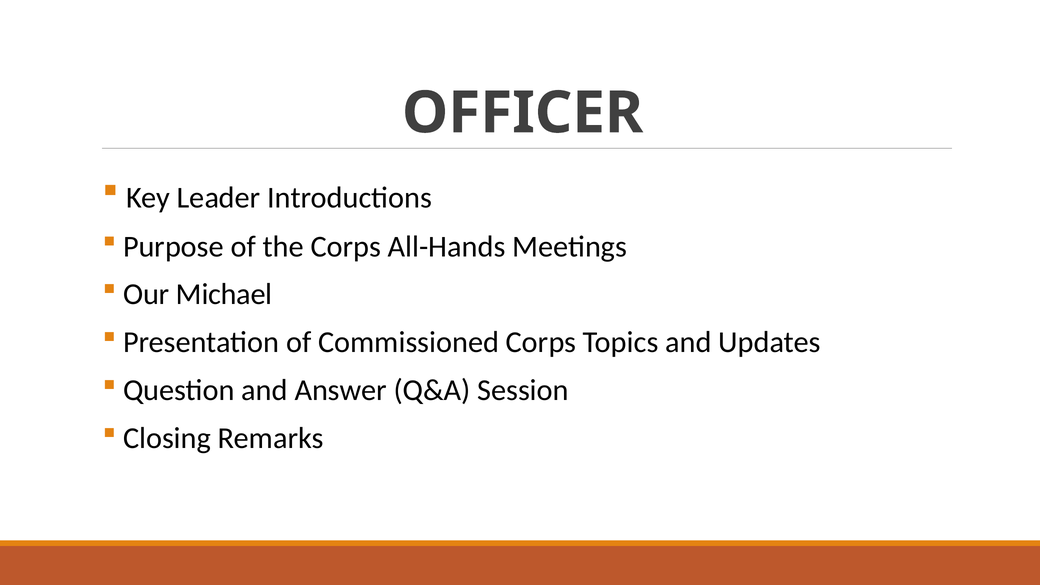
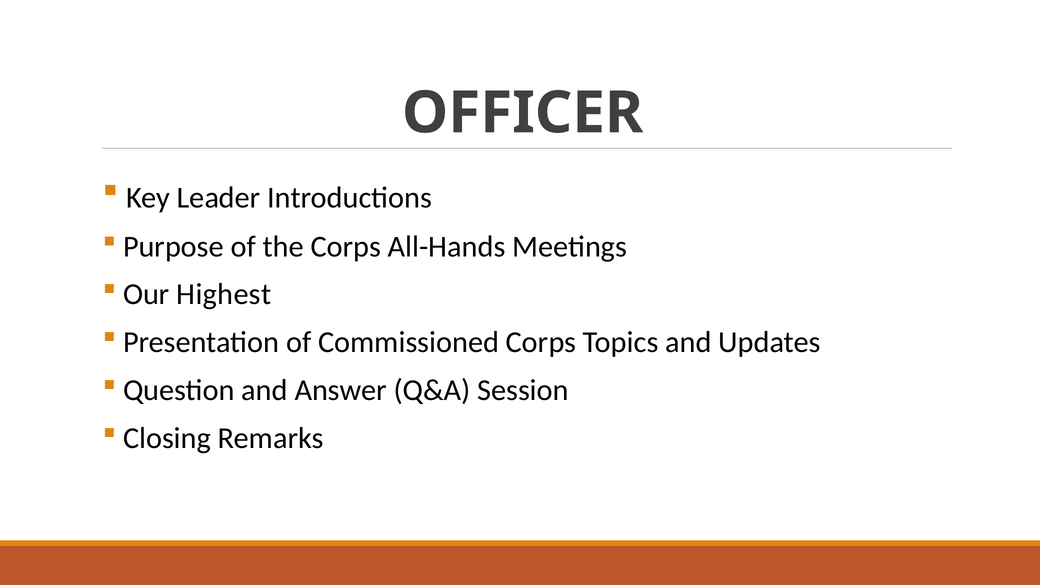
Michael: Michael -> Highest
